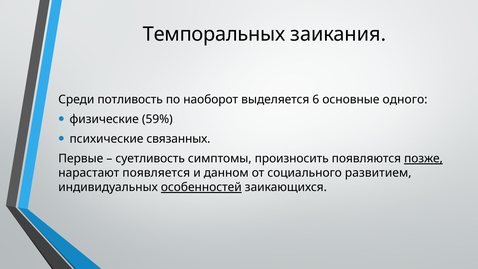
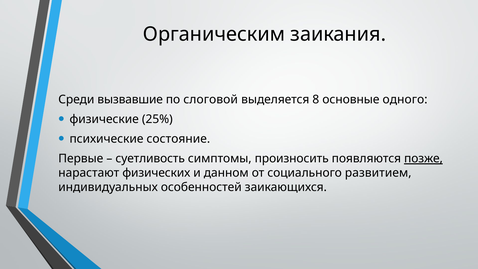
Темпоральных: Темпоральных -> Органическим
потливость: потливость -> вызвавшие
наоборот: наоборот -> слоговой
6: 6 -> 8
59%: 59% -> 25%
связанных: связанных -> состояние
появляется: появляется -> физических
особенностей underline: present -> none
